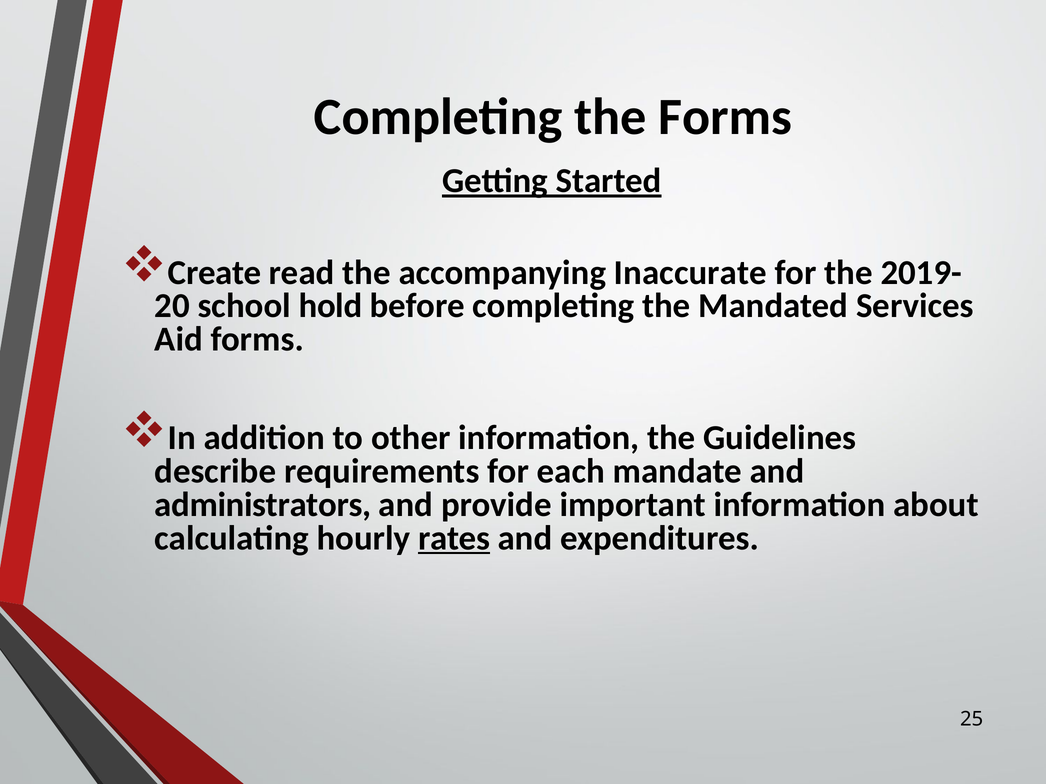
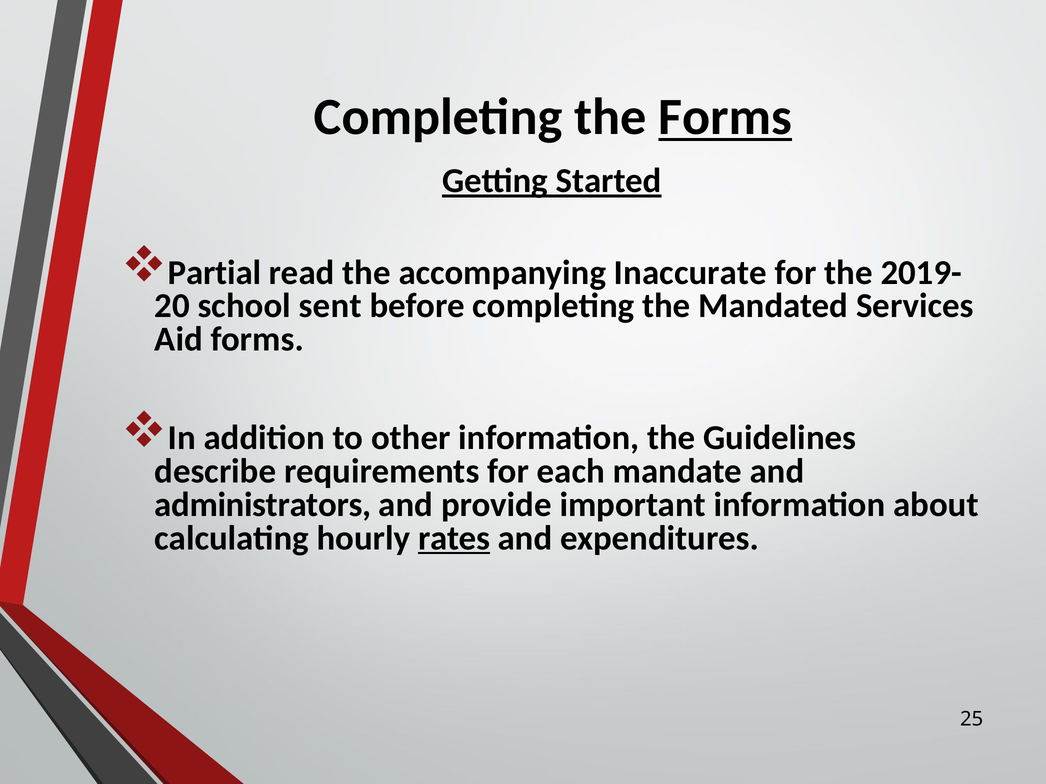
Forms at (725, 117) underline: none -> present
Create: Create -> Partial
hold: hold -> sent
